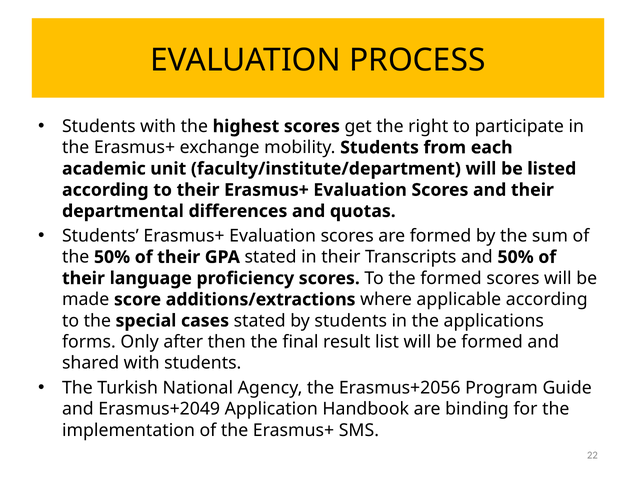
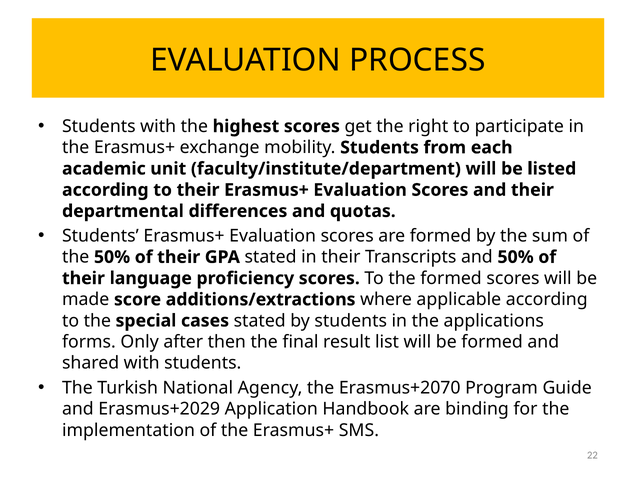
Erasmus+2056: Erasmus+2056 -> Erasmus+2070
Erasmus+2049: Erasmus+2049 -> Erasmus+2029
